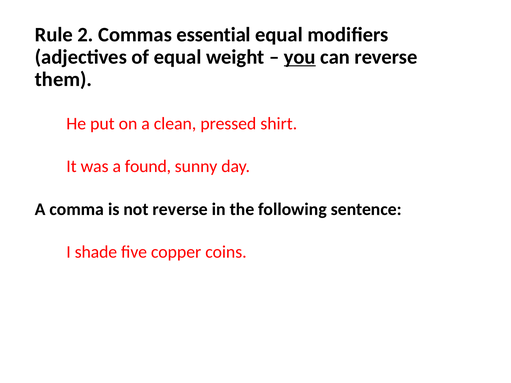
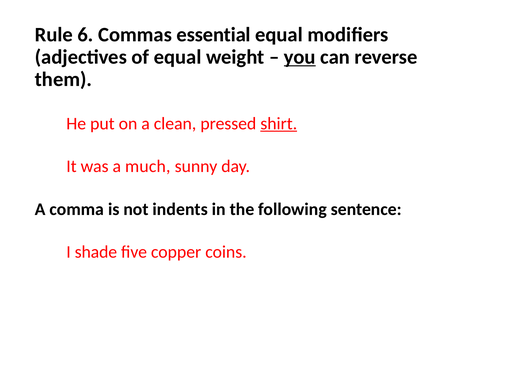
2: 2 -> 6
shirt underline: none -> present
found: found -> much
not reverse: reverse -> indents
